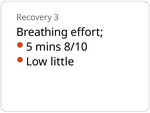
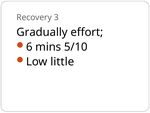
Breathing: Breathing -> Gradually
5: 5 -> 6
8/10: 8/10 -> 5/10
